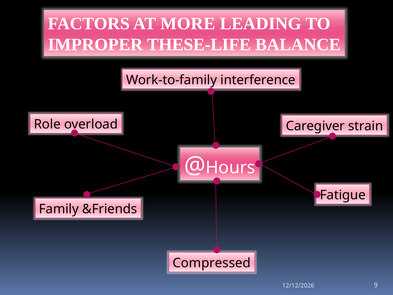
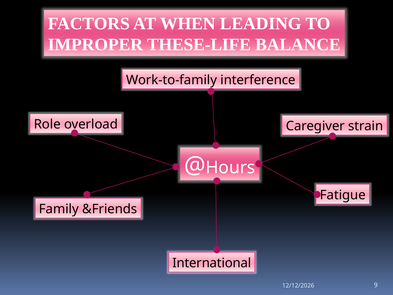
MORE: MORE -> WHEN
Compressed: Compressed -> International
